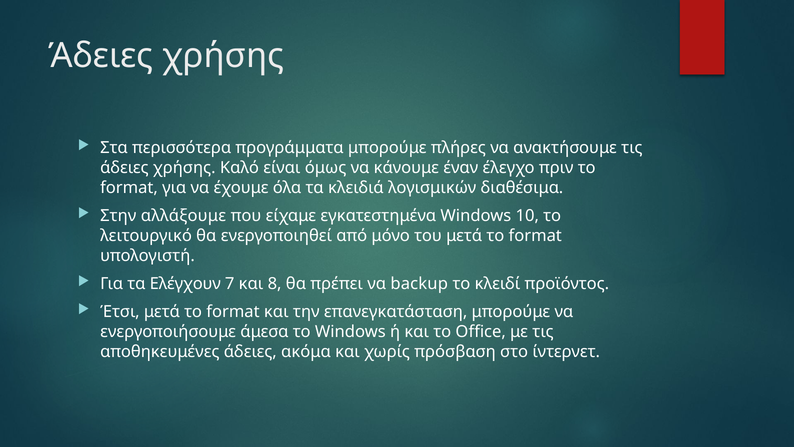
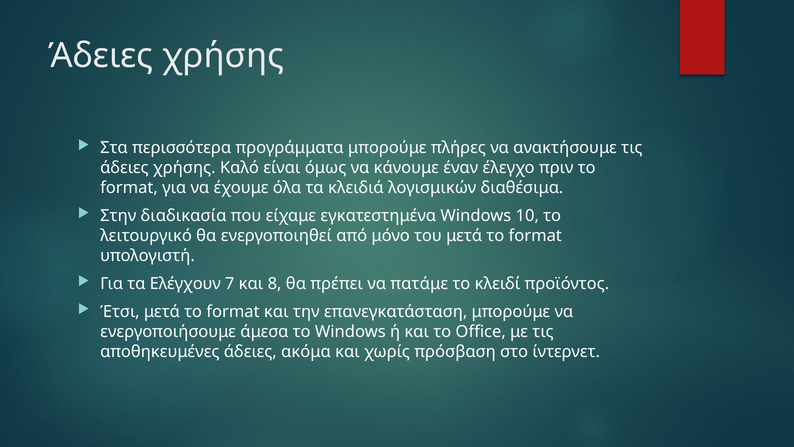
αλλάξουμε: αλλάξουμε -> διαδικασία
backup: backup -> πατάμε
